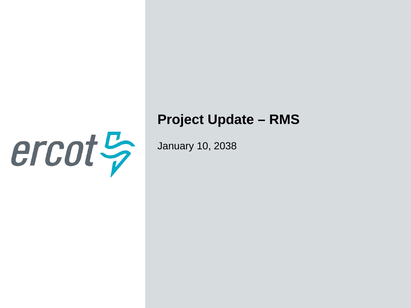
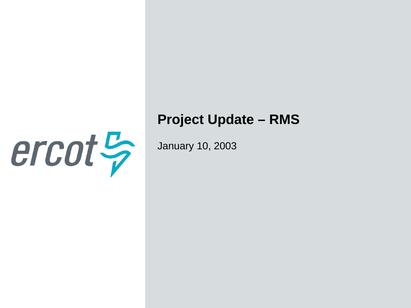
2038: 2038 -> 2003
